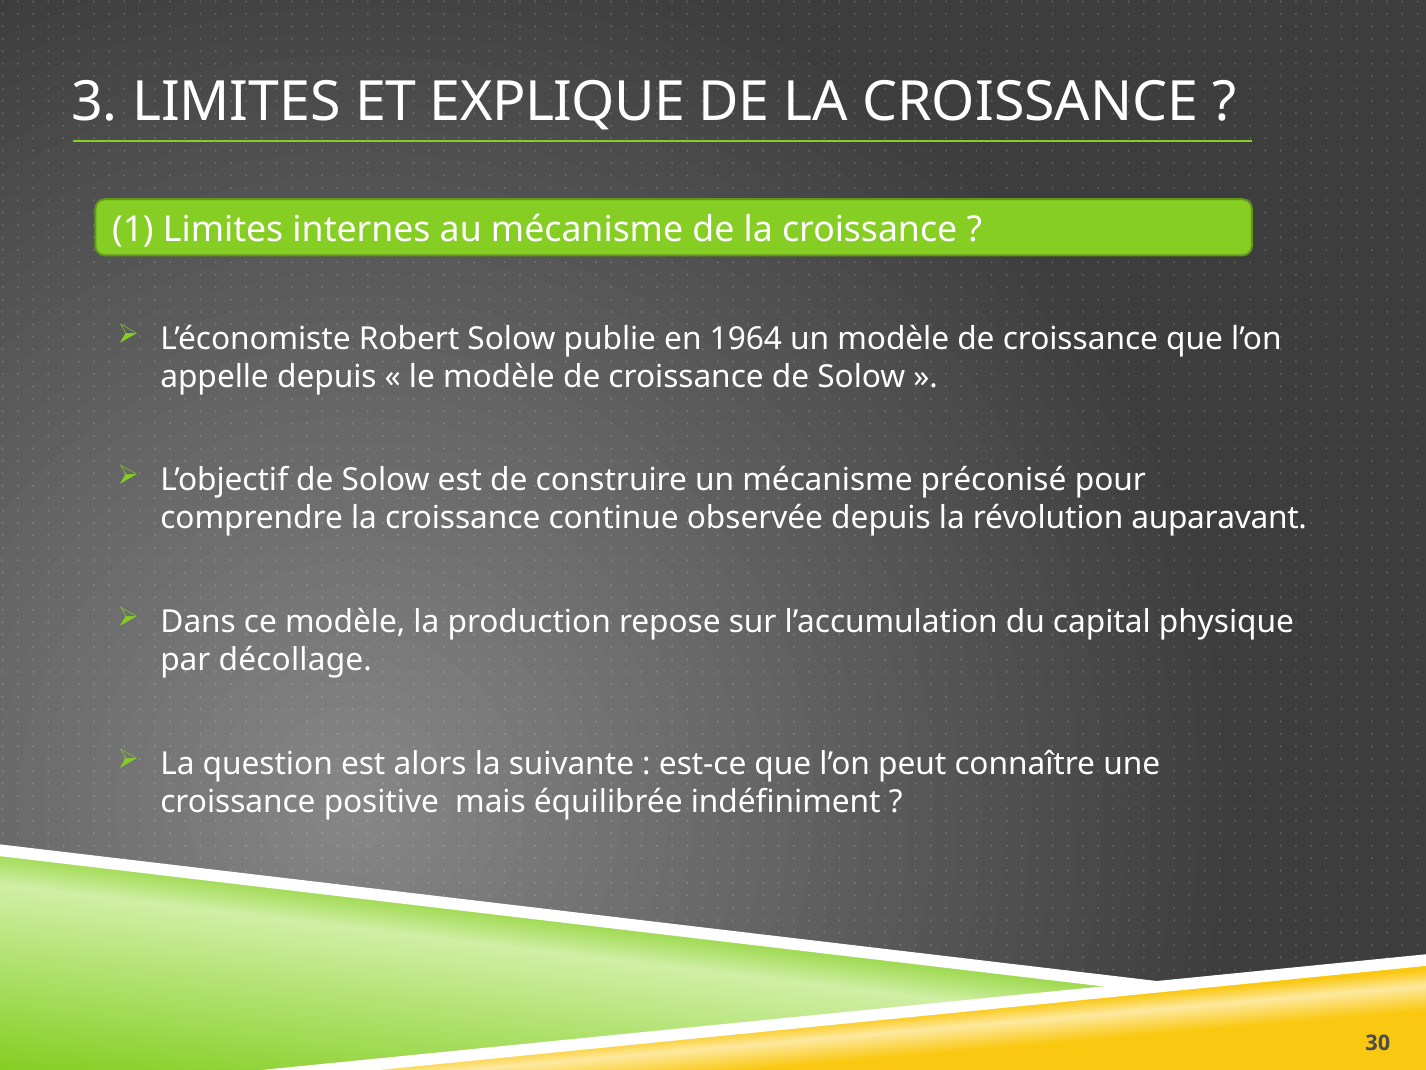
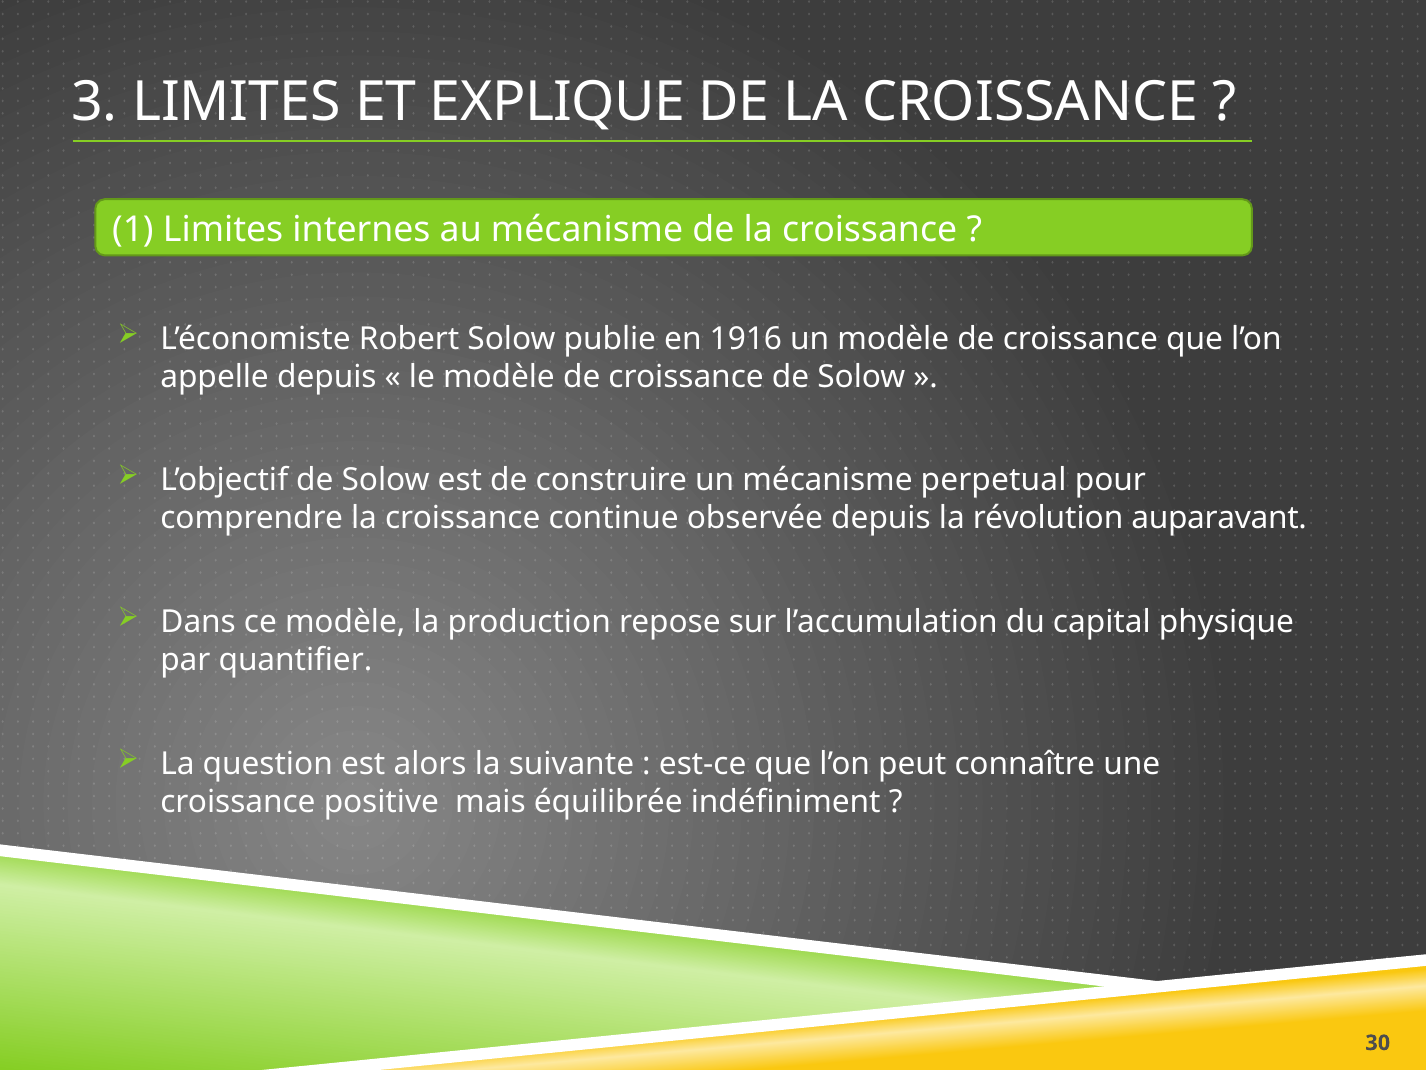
1964: 1964 -> 1916
préconisé: préconisé -> perpetual
décollage: décollage -> quantifier
